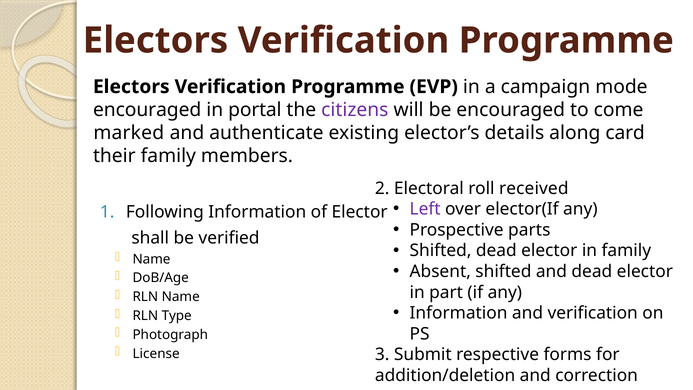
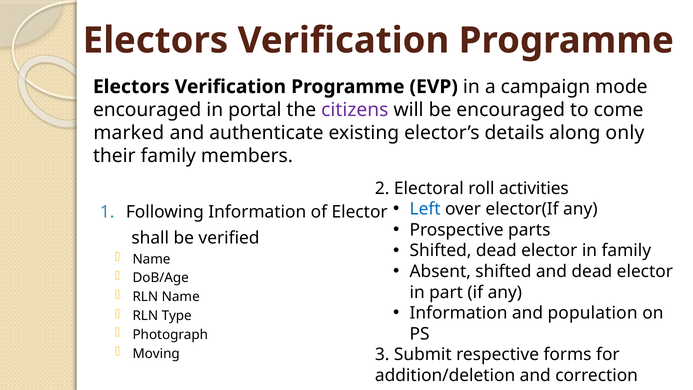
card: card -> only
received: received -> activities
Left colour: purple -> blue
and verification: verification -> population
License: License -> Moving
